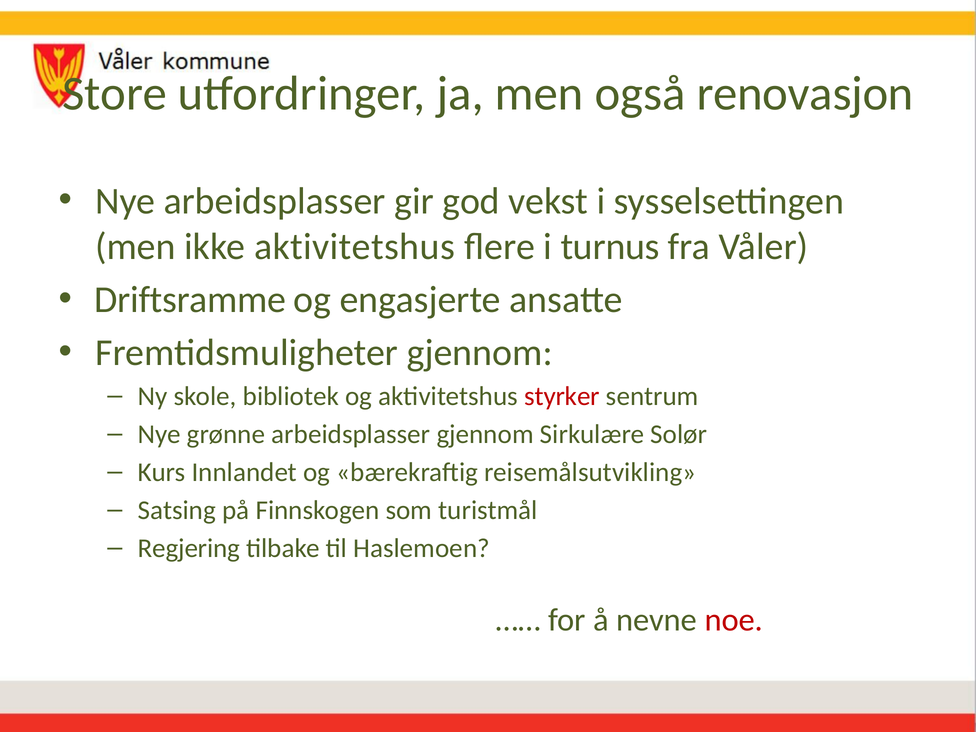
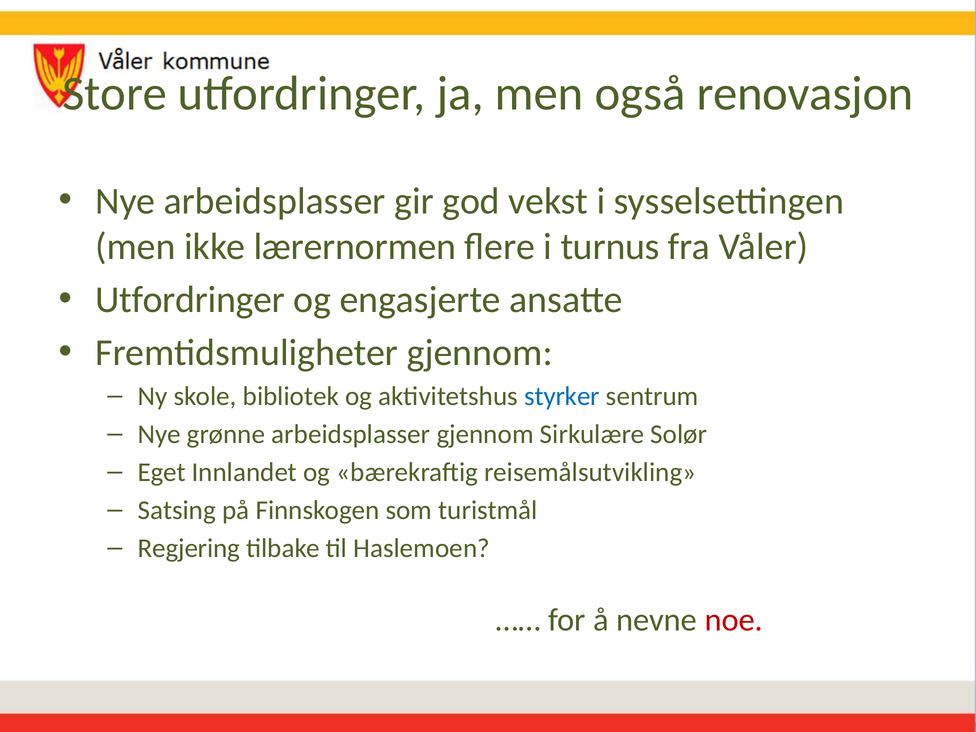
ikke aktivitetshus: aktivitetshus -> lærernormen
Driftsramme at (190, 300): Driftsramme -> Utfordringer
styrker colour: red -> blue
Kurs: Kurs -> Eget
